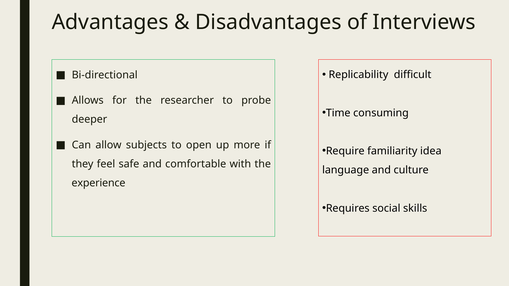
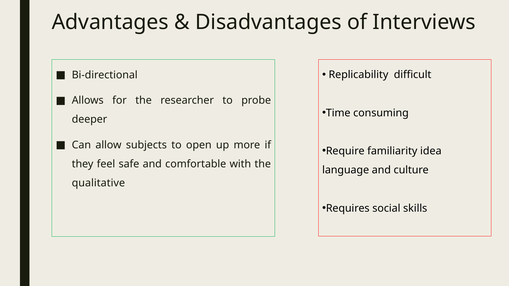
experience: experience -> qualitative
